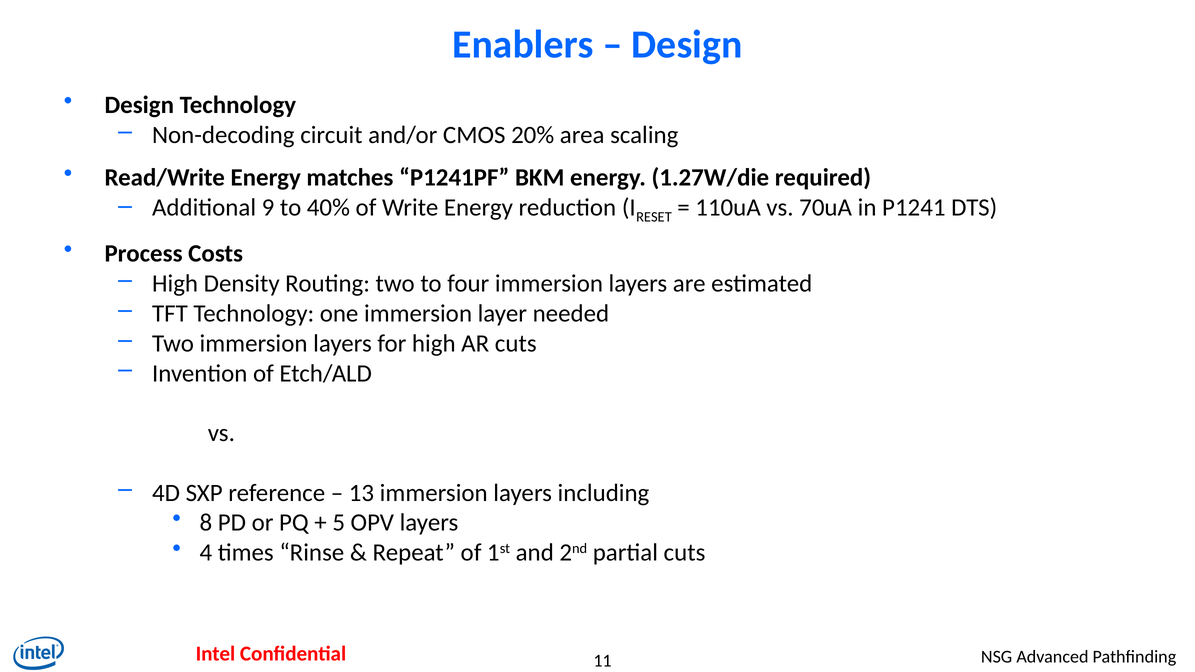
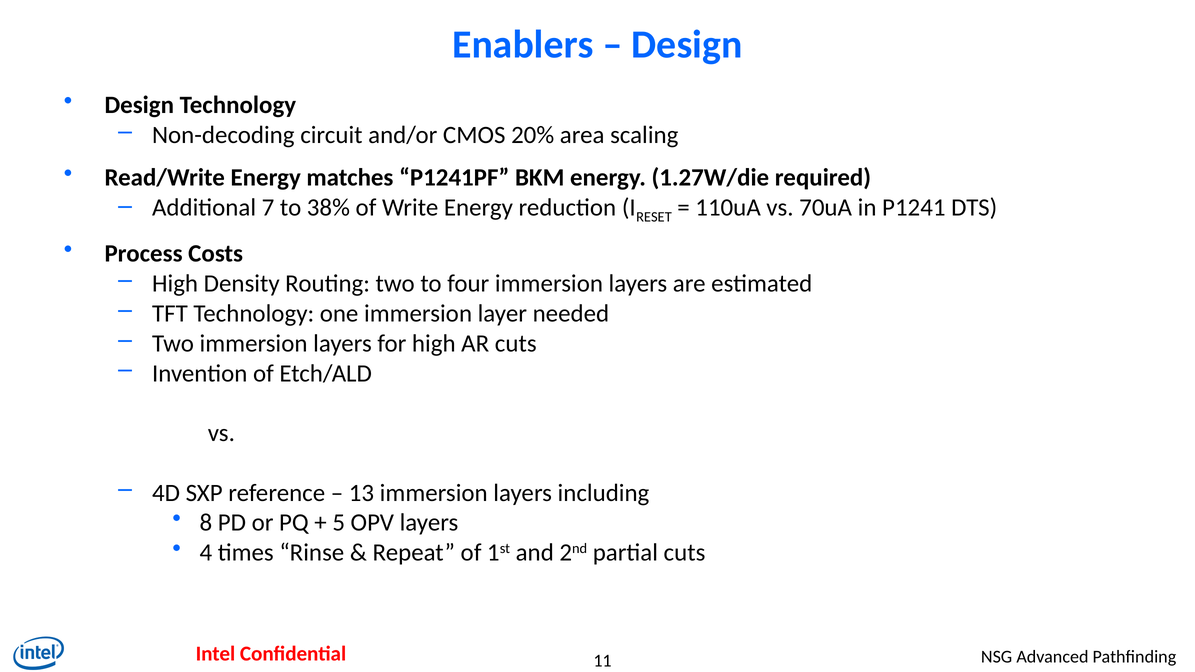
9: 9 -> 7
40%: 40% -> 38%
